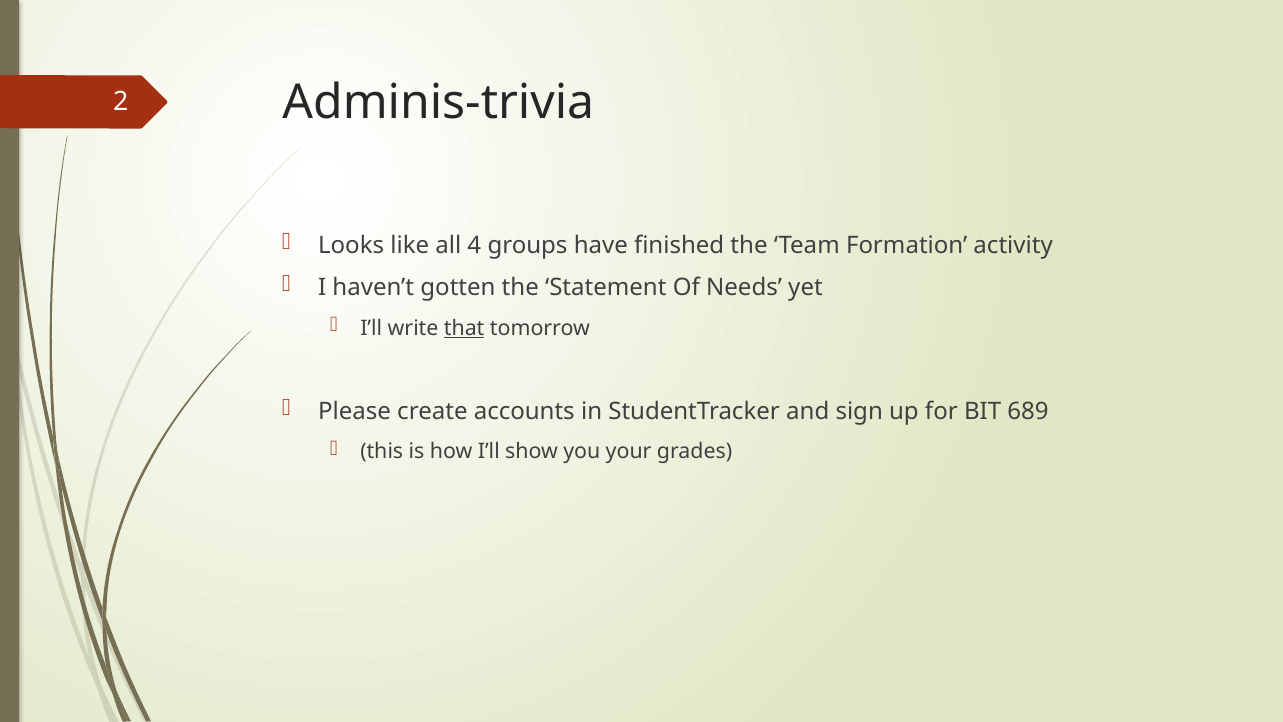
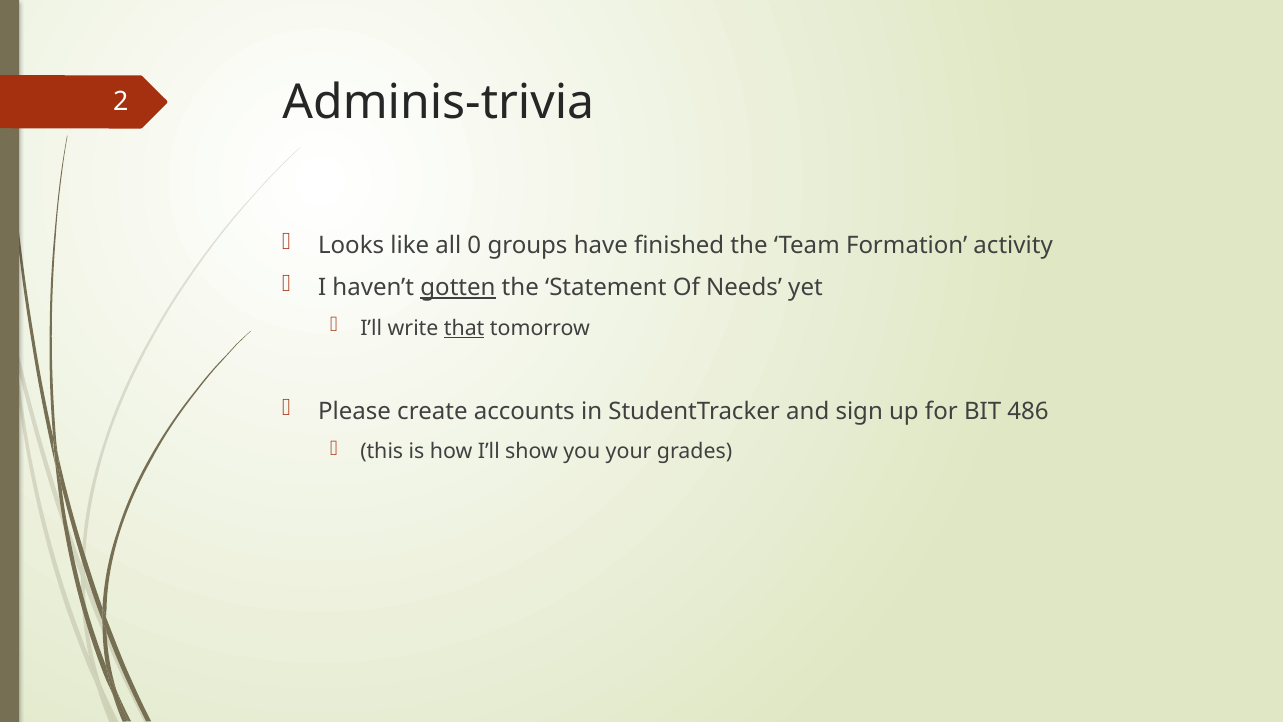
4: 4 -> 0
gotten underline: none -> present
689: 689 -> 486
